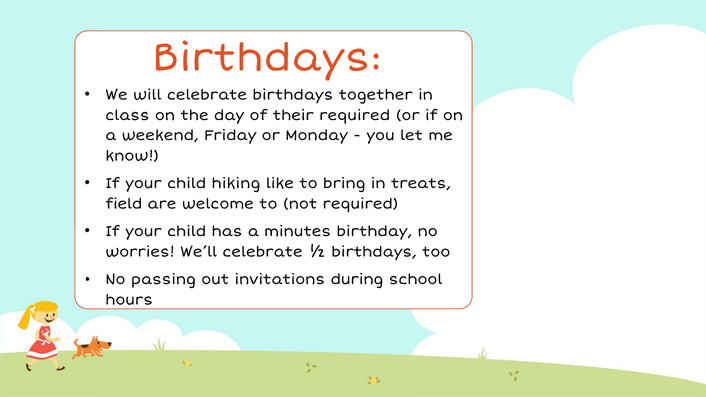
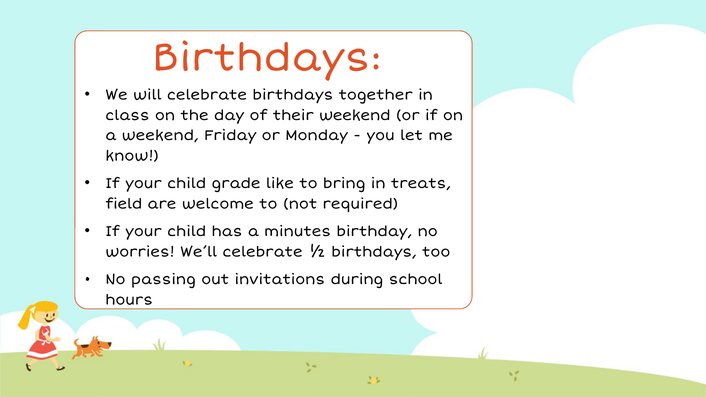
their required: required -> weekend
hiking: hiking -> grade
